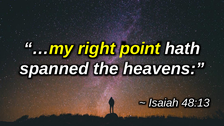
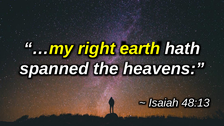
point: point -> earth
